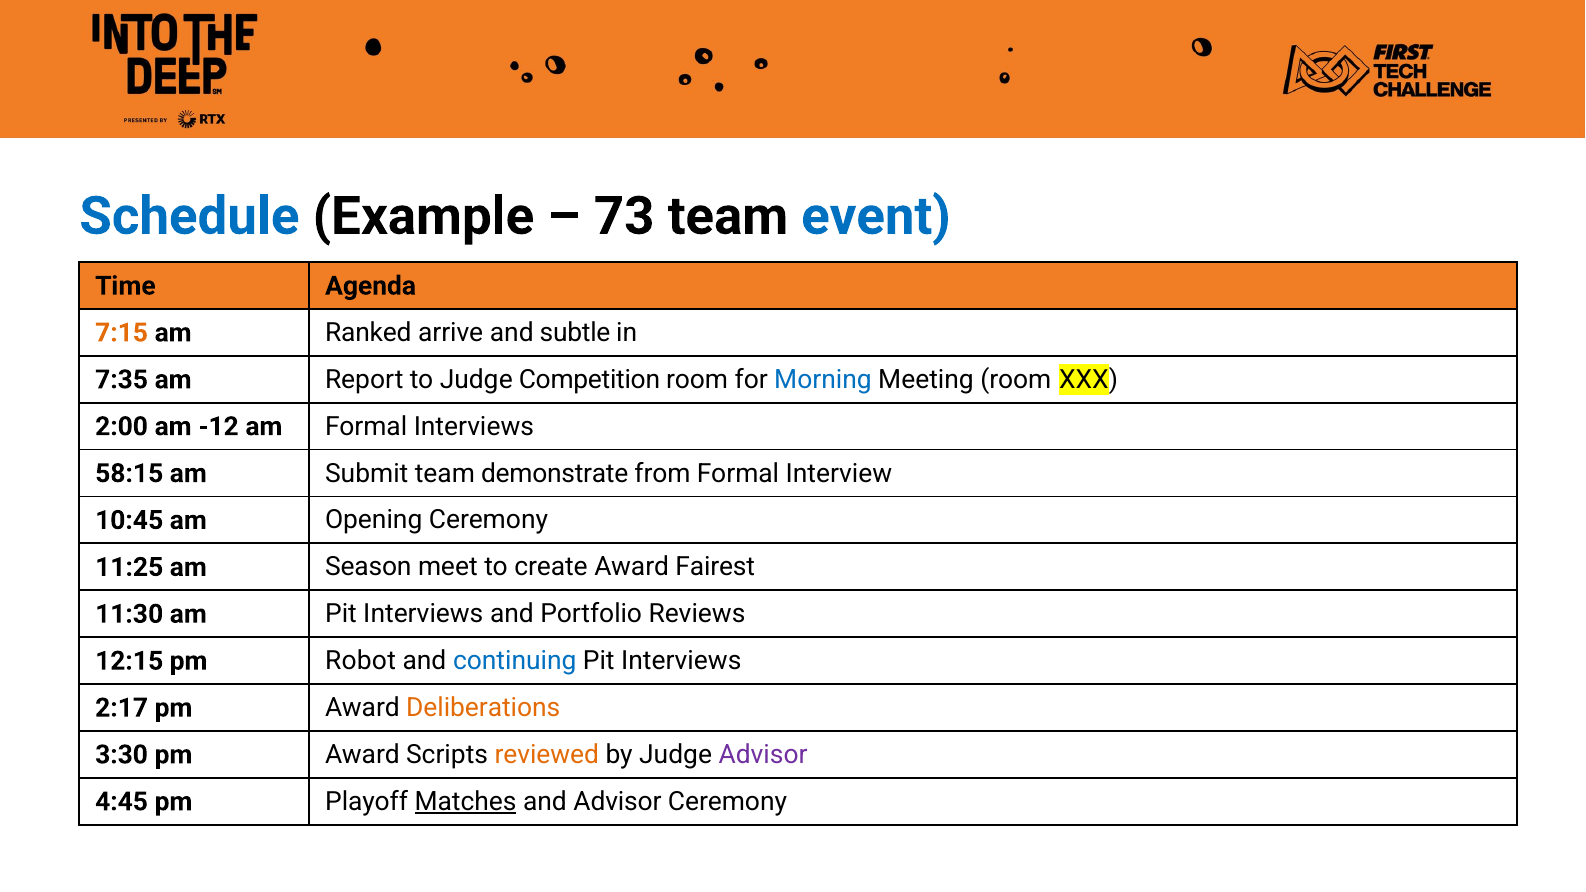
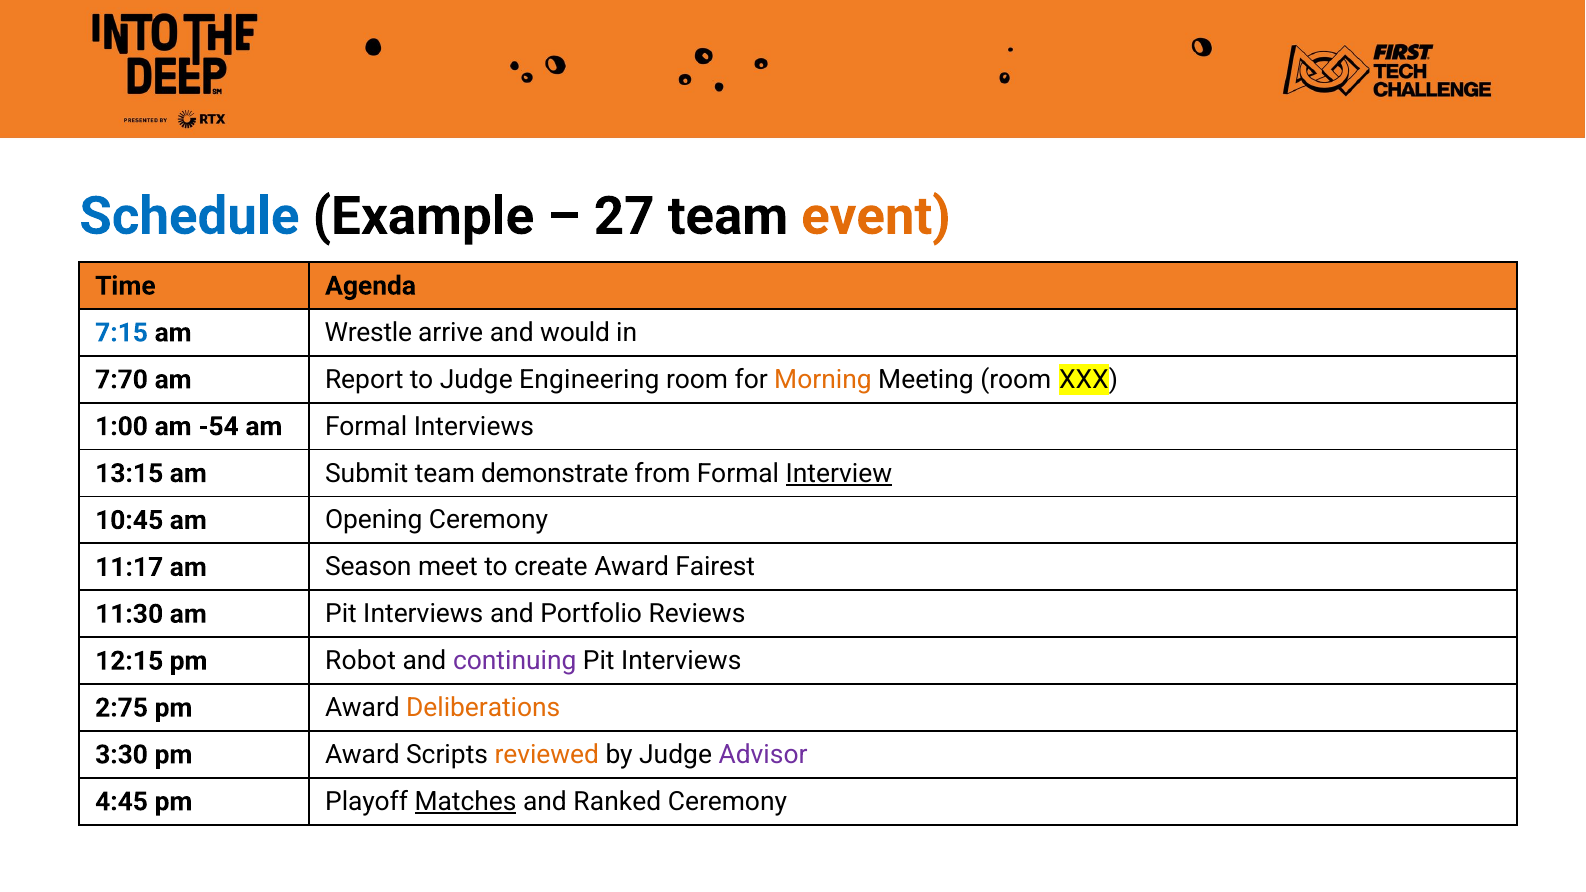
73: 73 -> 27
event colour: blue -> orange
7:15 colour: orange -> blue
Ranked: Ranked -> Wrestle
subtle: subtle -> would
7:35: 7:35 -> 7:70
Competition: Competition -> Engineering
Morning colour: blue -> orange
2:00: 2:00 -> 1:00
-12: -12 -> -54
58:15: 58:15 -> 13:15
Interview underline: none -> present
11:25: 11:25 -> 11:17
continuing colour: blue -> purple
2:17: 2:17 -> 2:75
and Advisor: Advisor -> Ranked
